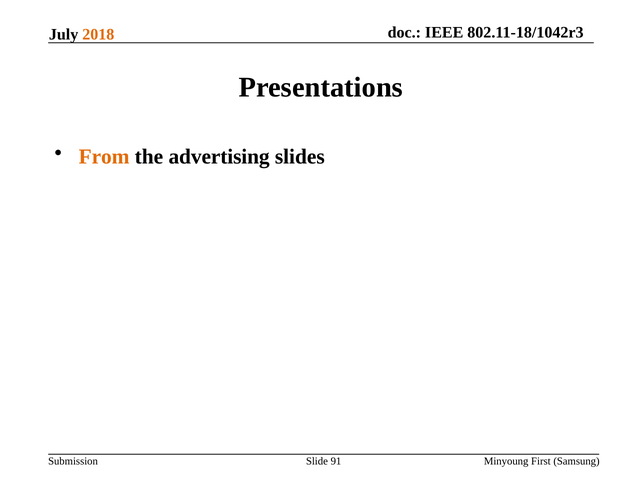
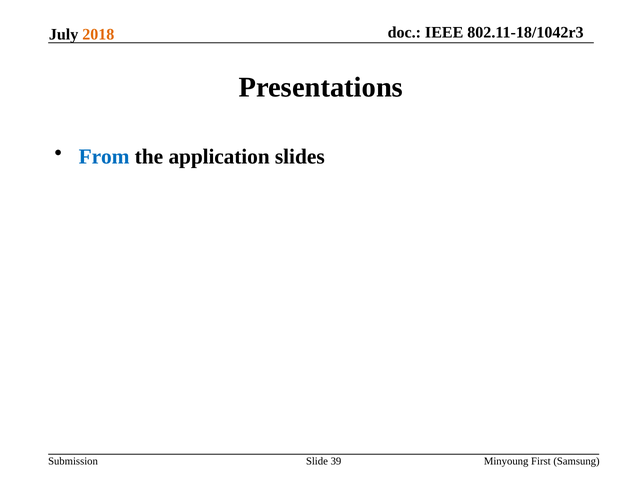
From colour: orange -> blue
advertising: advertising -> application
91: 91 -> 39
